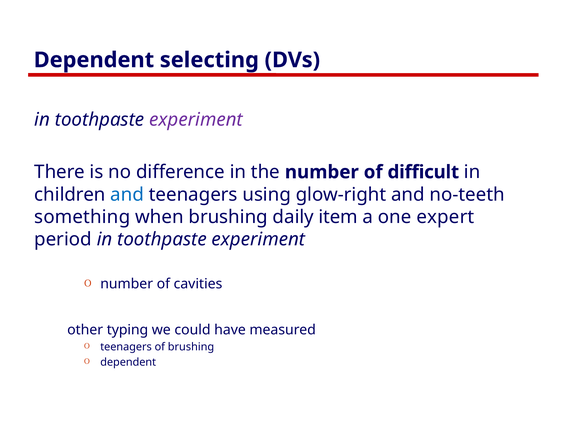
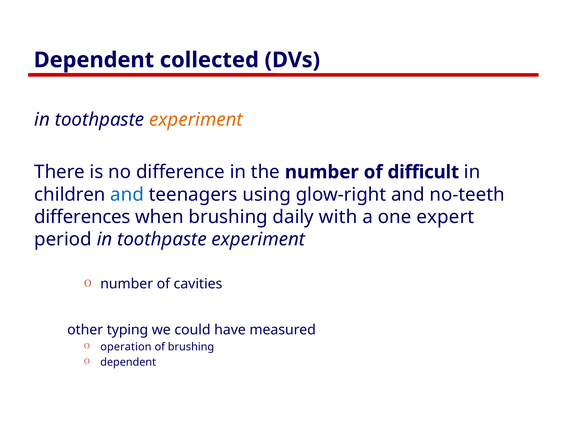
selecting: selecting -> collected
experiment at (196, 120) colour: purple -> orange
something: something -> differences
item: item -> with
teenagers at (126, 347): teenagers -> operation
